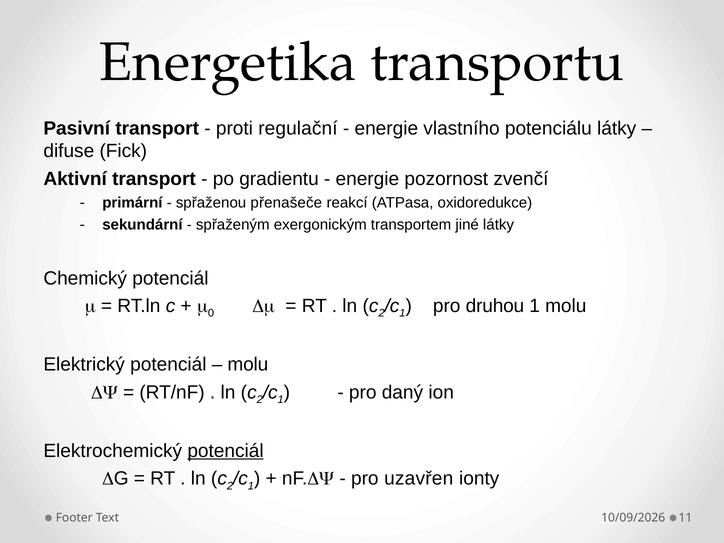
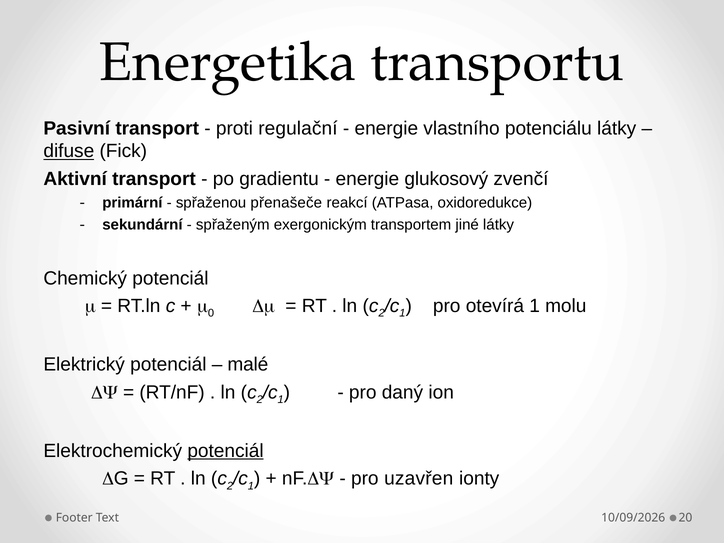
difuse underline: none -> present
pozornost: pozornost -> glukosový
druhou: druhou -> otevírá
molu at (248, 365): molu -> malé
11: 11 -> 20
